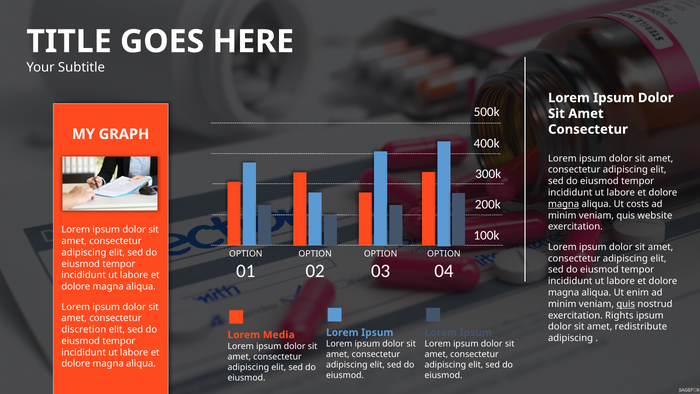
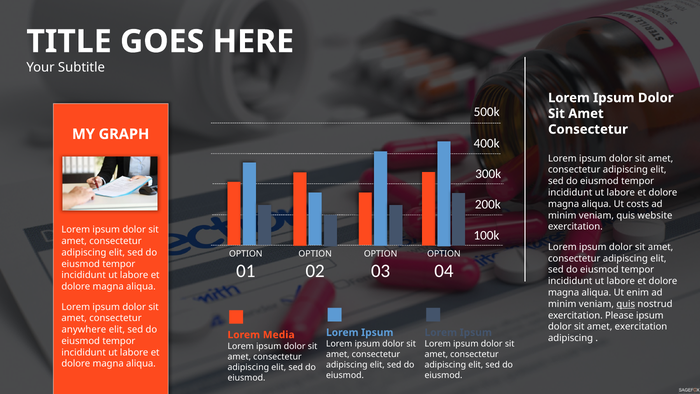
magna at (564, 204) underline: present -> none
Rights: Rights -> Please
amet redistribute: redistribute -> exercitation
discretion: discretion -> anywhere
